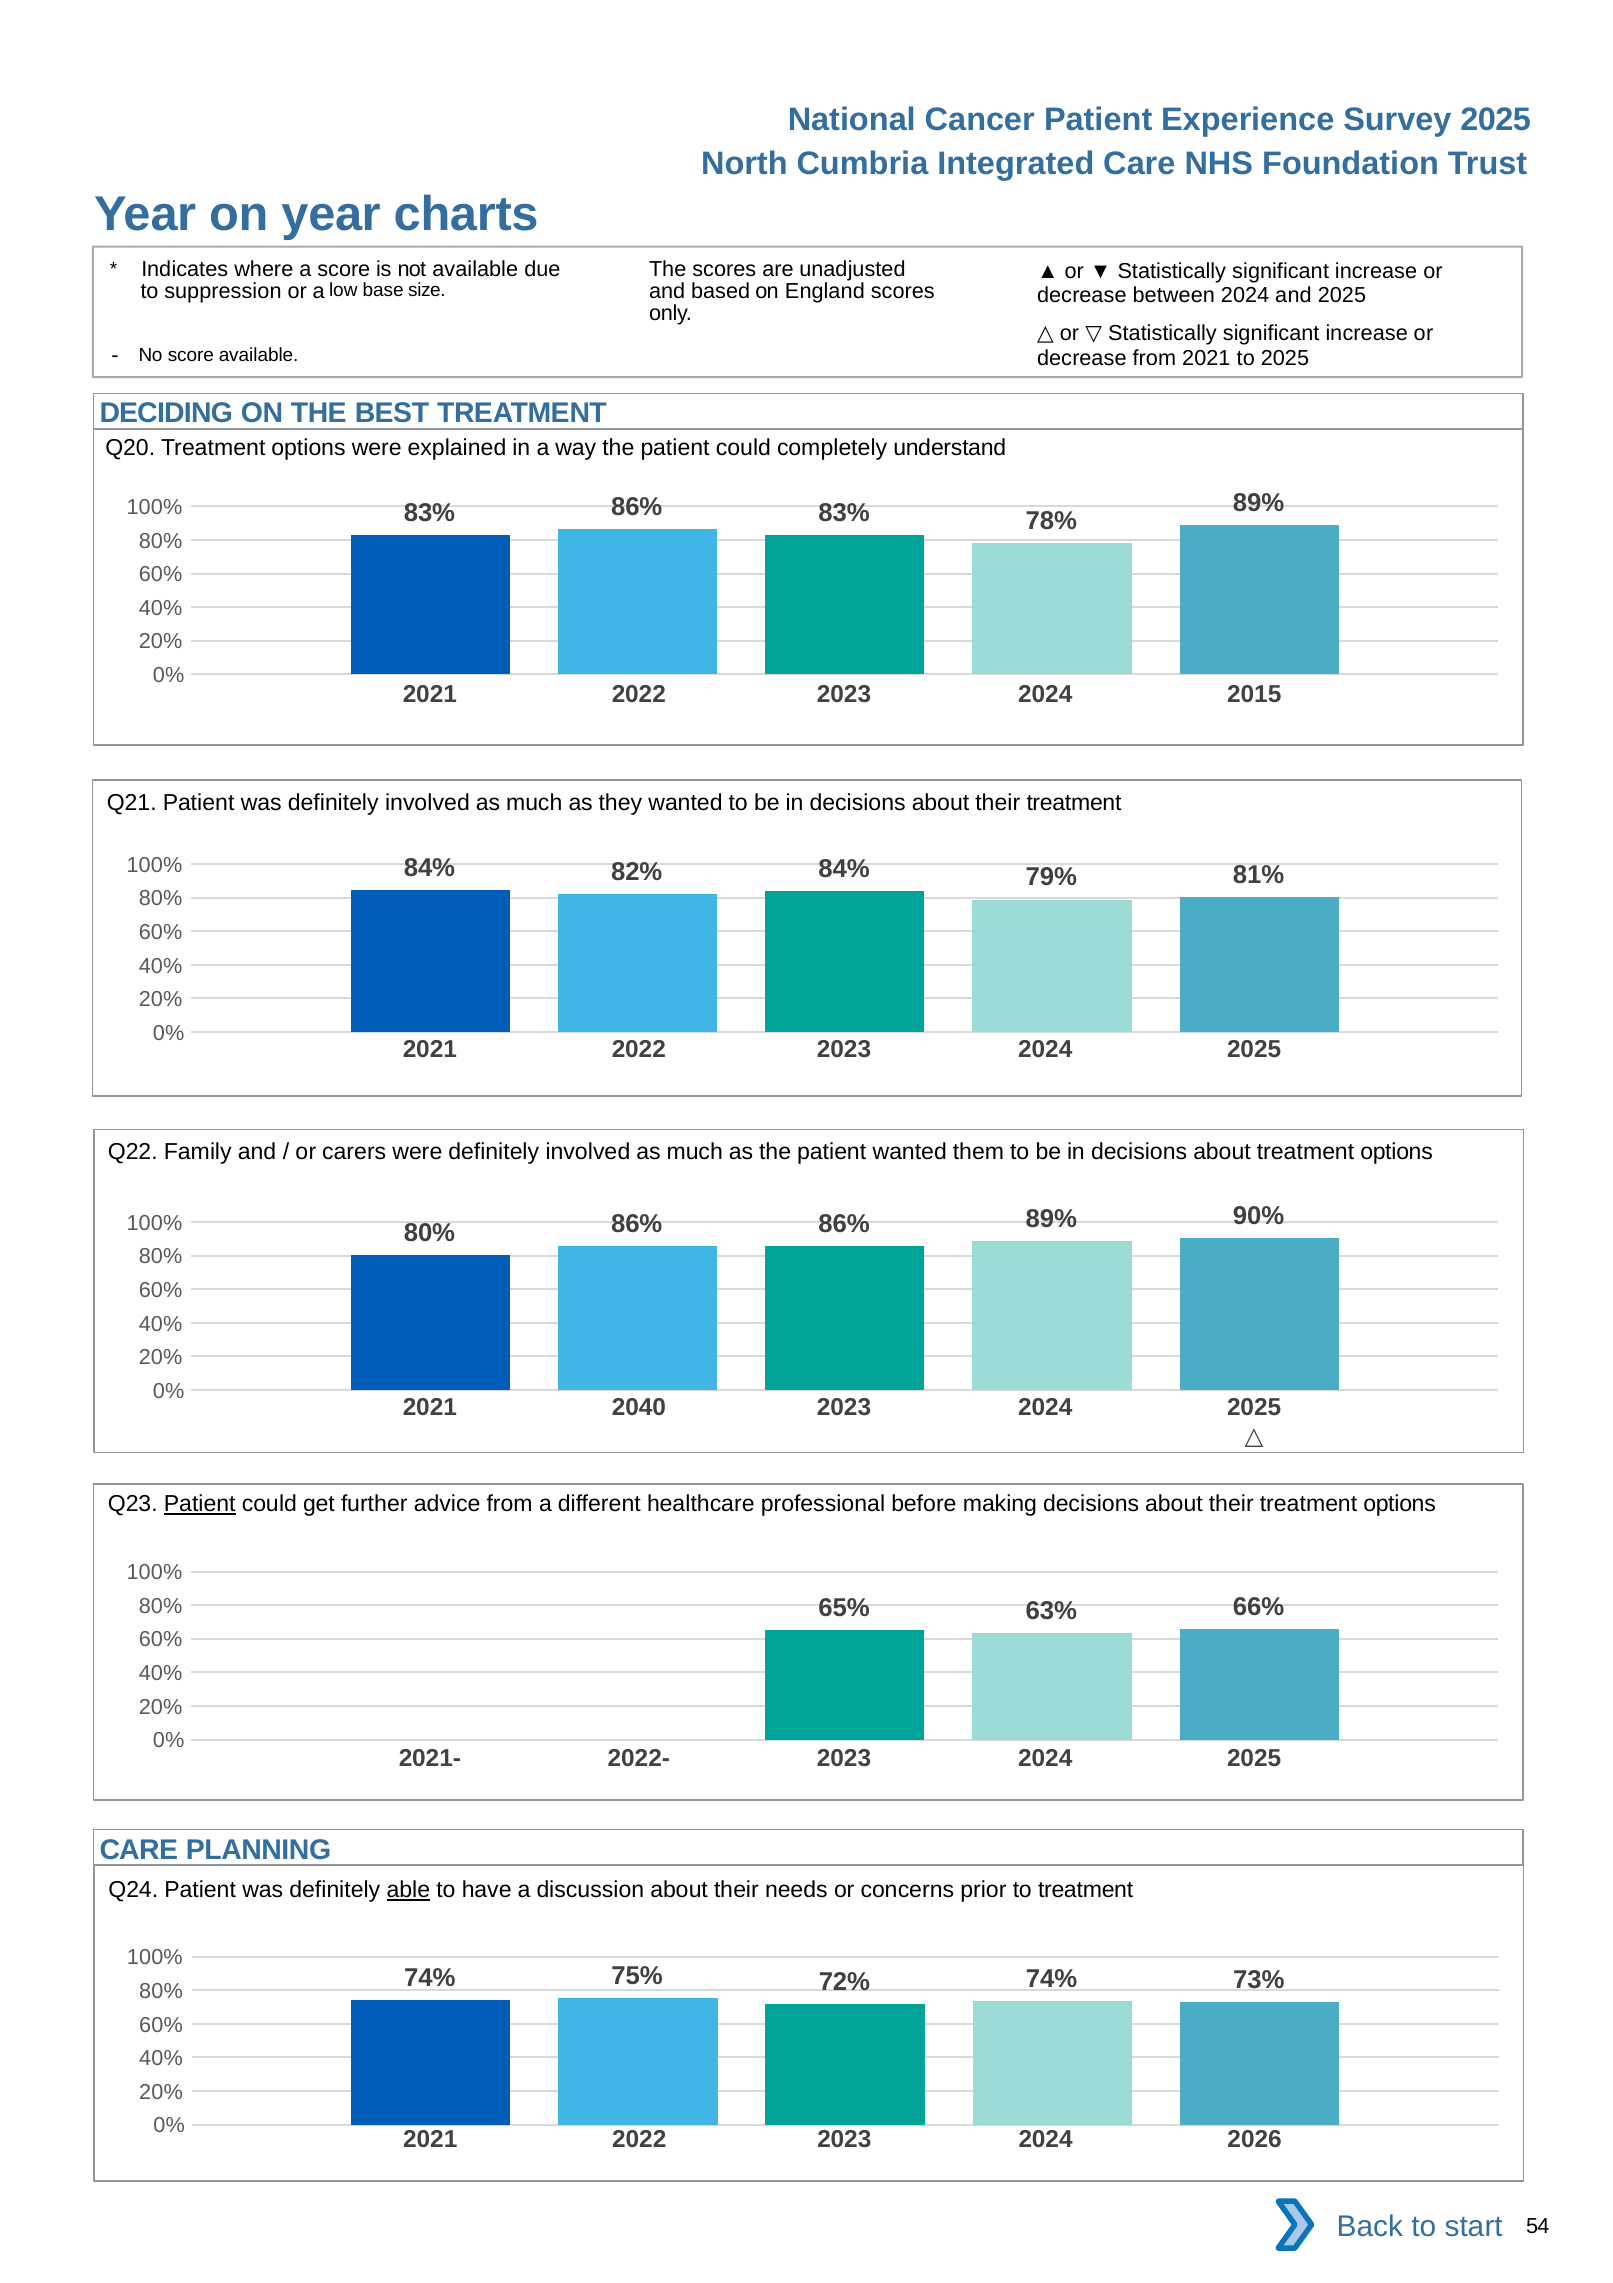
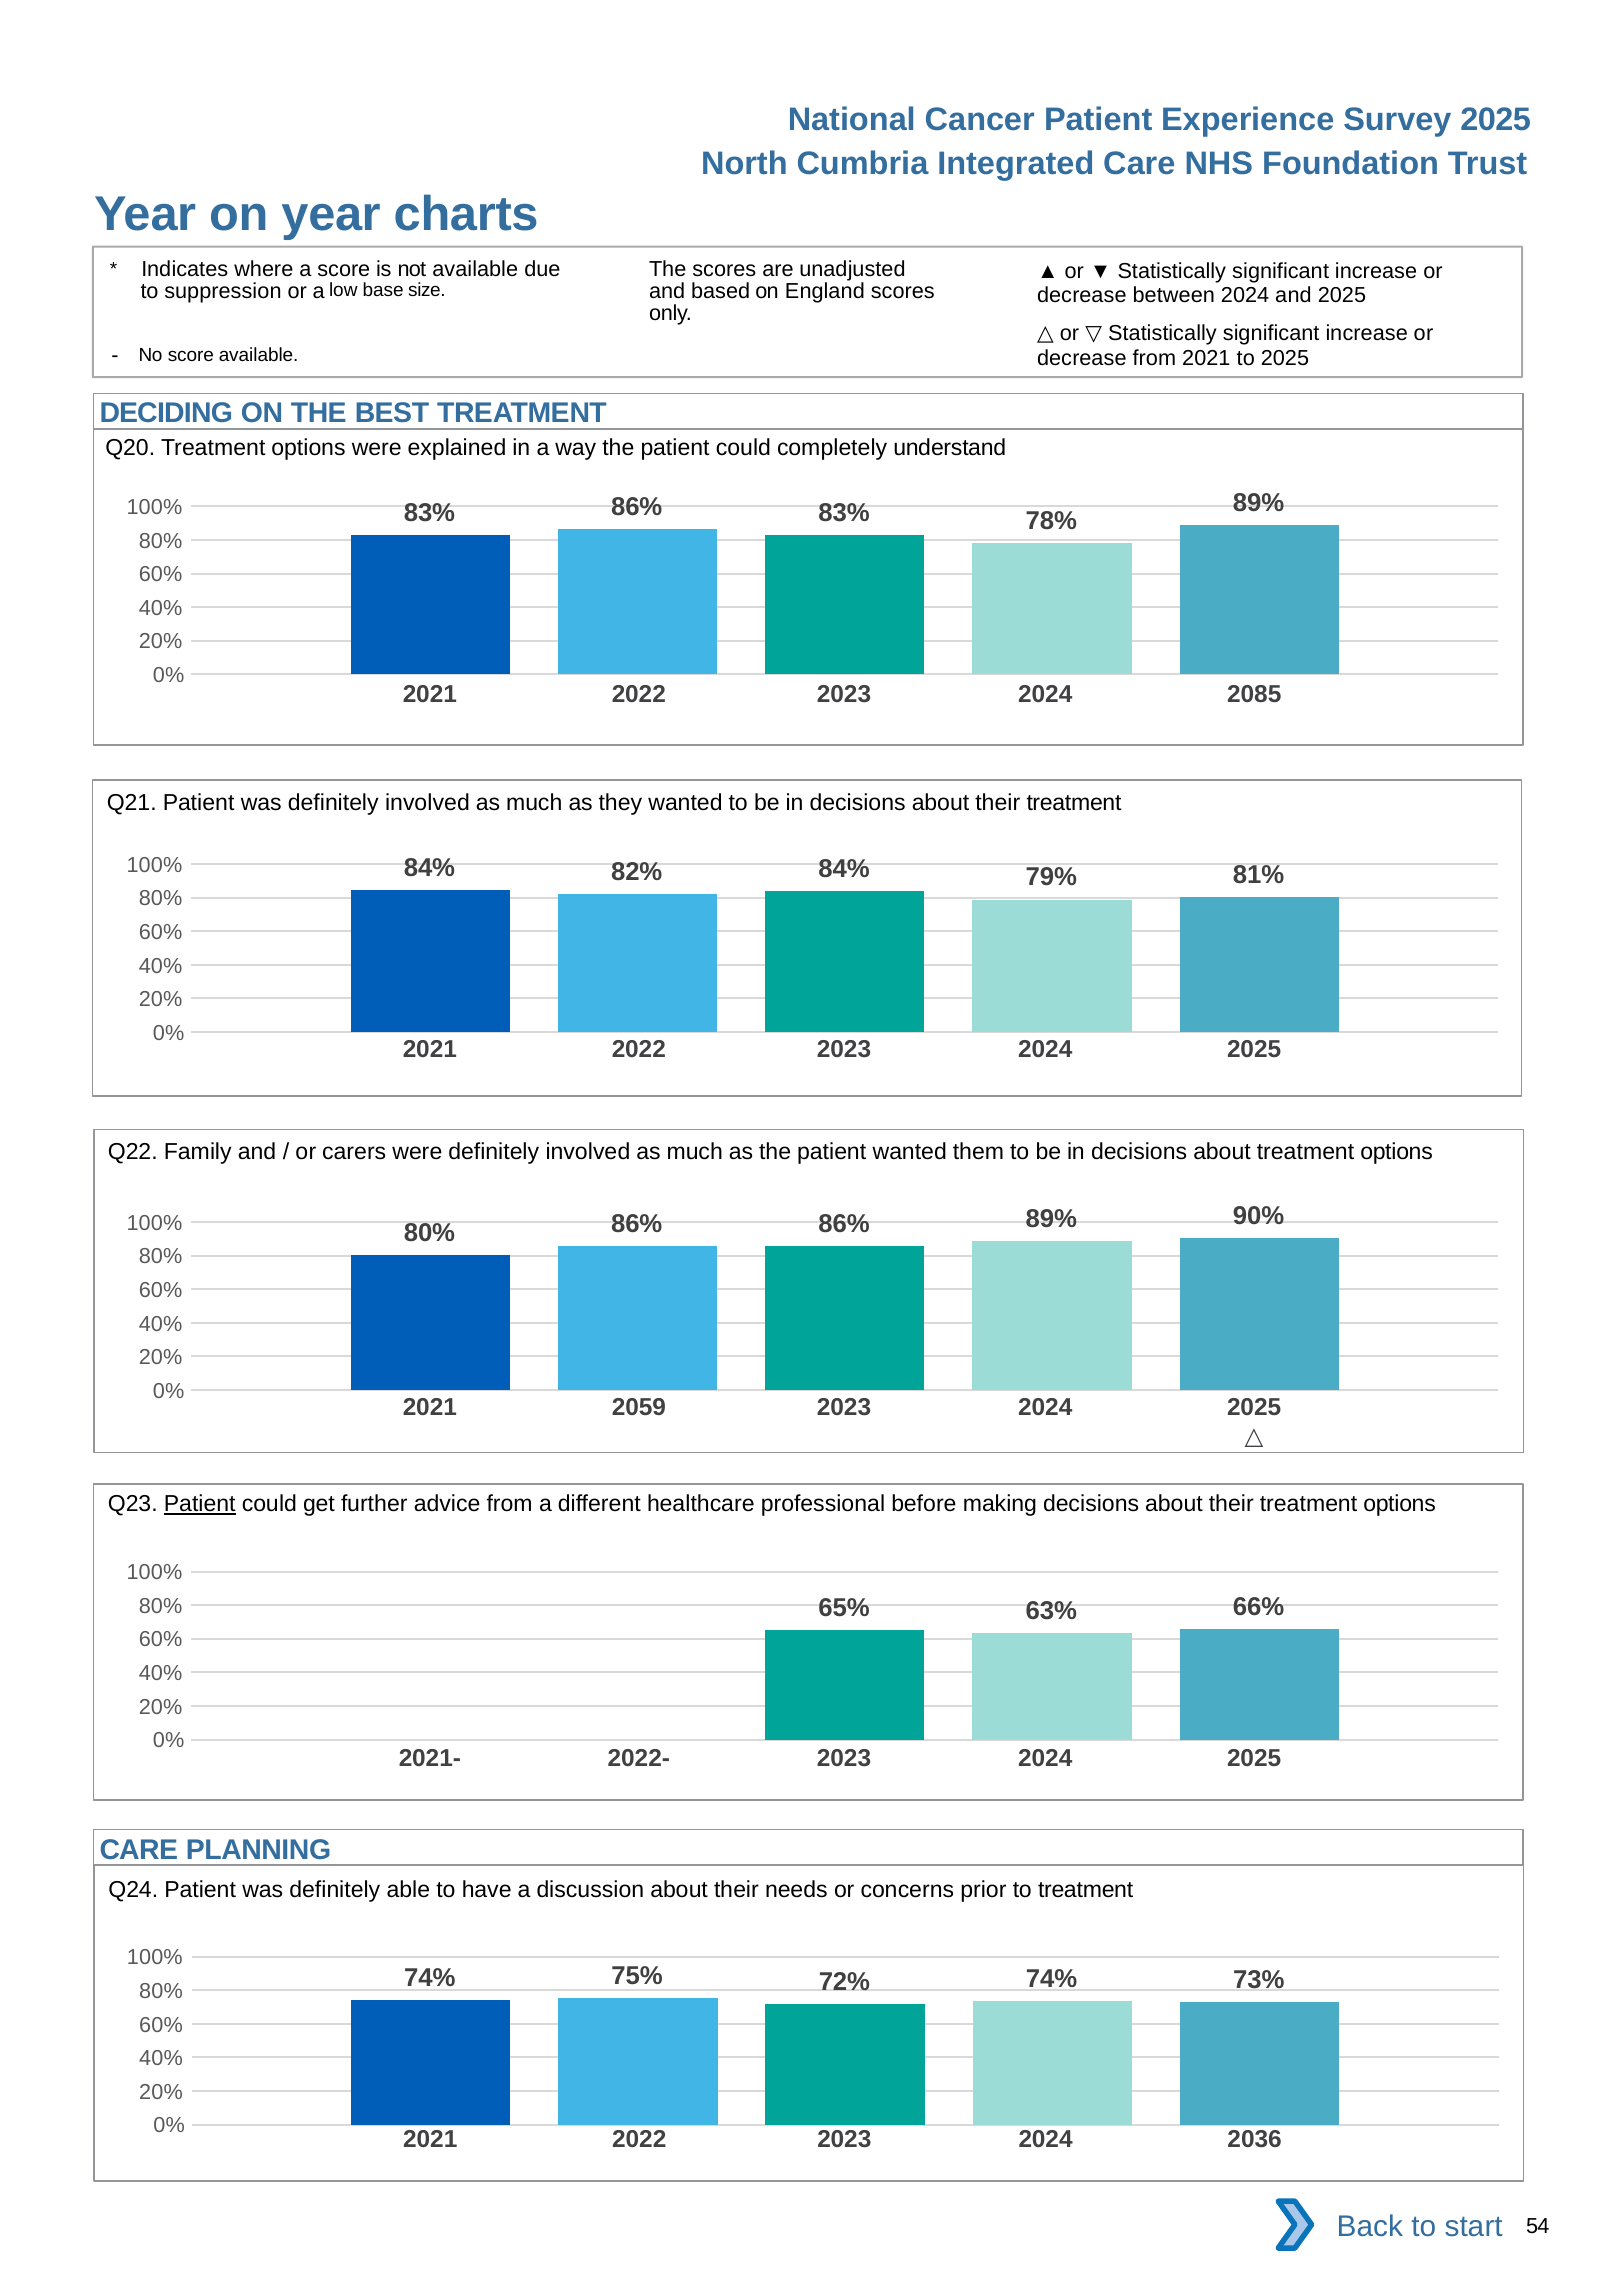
2015: 2015 -> 2085
2040: 2040 -> 2059
able underline: present -> none
2026: 2026 -> 2036
